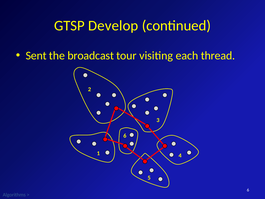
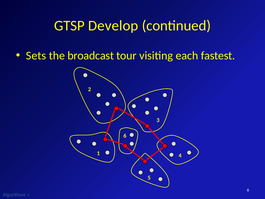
Sent: Sent -> Sets
thread: thread -> fastest
